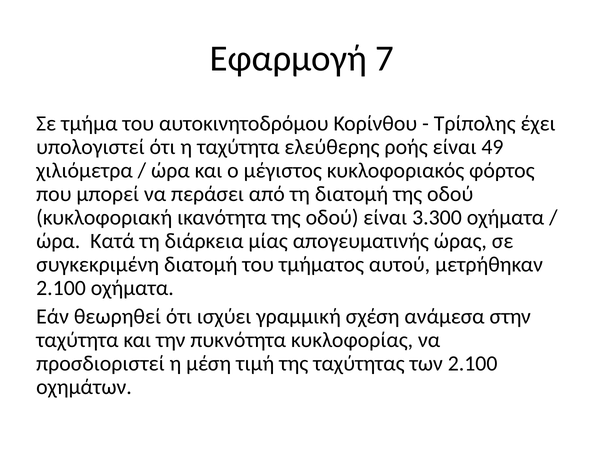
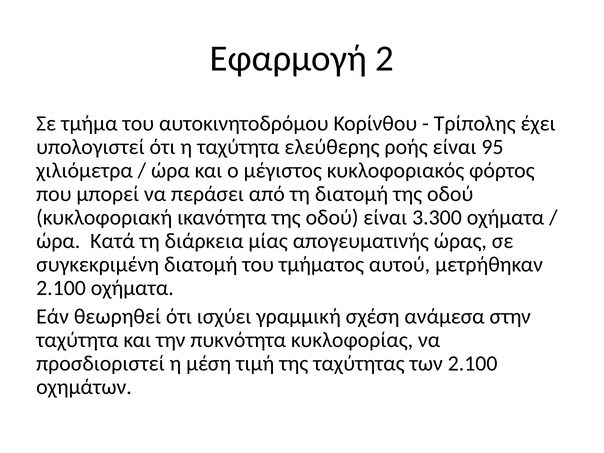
7: 7 -> 2
49: 49 -> 95
